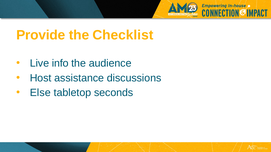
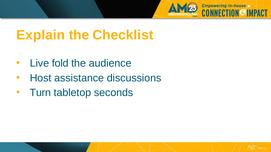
Provide: Provide -> Explain
info: info -> fold
Else: Else -> Turn
